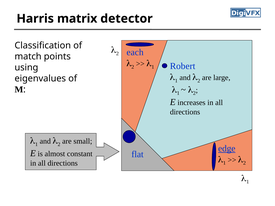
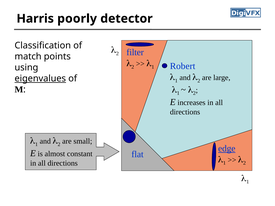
matrix: matrix -> poorly
each: each -> filter
eigenvalues underline: none -> present
